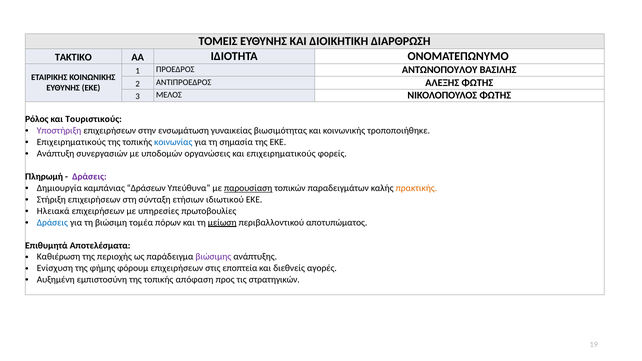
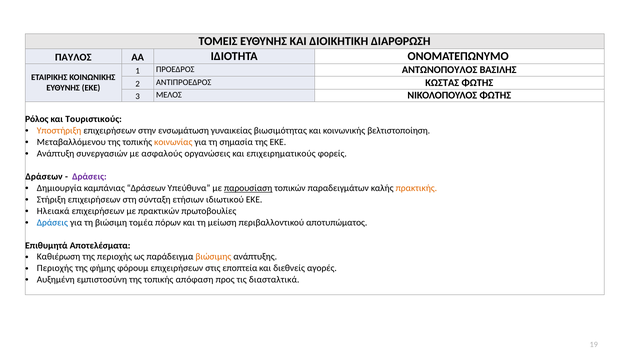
ΤΑΚΤΙΚΟ: ΤΑΚΤΙΚΟ -> ΠΑΥΛΟΣ
ΑΝΤΩΝΟΠΟΥΛΟΥ: ΑΝΤΩΝΟΠΟΥΛΟΥ -> ΑΝΤΩΝΟΠΟΥΛΟΣ
ΑΛΕΞΗΣ: ΑΛΕΞΗΣ -> ΚΩΣΤΑΣ
Υποστήριξη colour: purple -> orange
τροποποιήθηκε: τροποποιήθηκε -> βελτιστοποίηση
Επιχειρηματικούς at (71, 142): Επιχειρηματικούς -> Μεταβαλλόμενου
κοινωνίας colour: blue -> orange
υποδομών: υποδομών -> ασφαλούς
Πληρωμή at (44, 177): Πληρωμή -> Δράσεων
υπηρεσίες: υπηρεσίες -> πρακτικών
μείωση underline: present -> none
βιώσιμης colour: purple -> orange
Ενίσχυση at (55, 268): Ενίσχυση -> Περιοχής
στρατηγικών: στρατηγικών -> διασταλτικά
